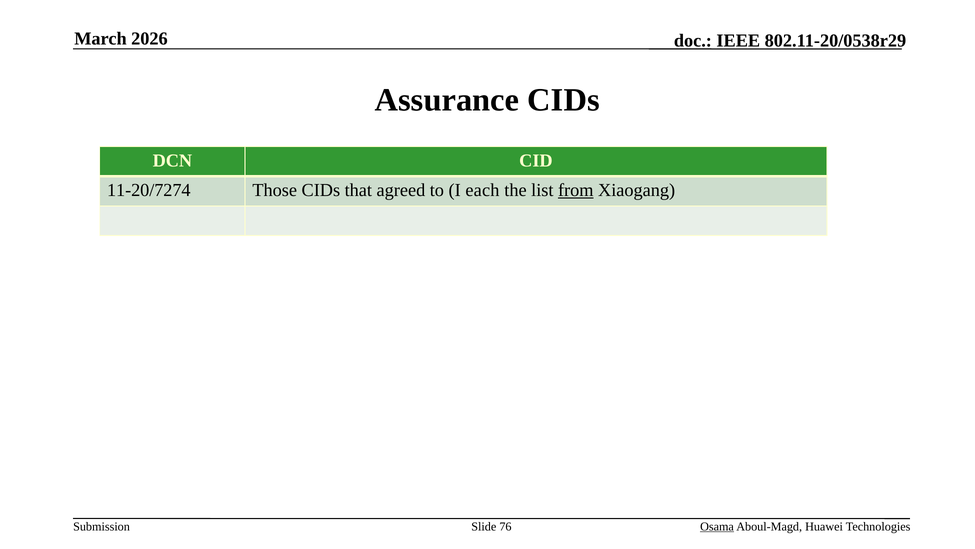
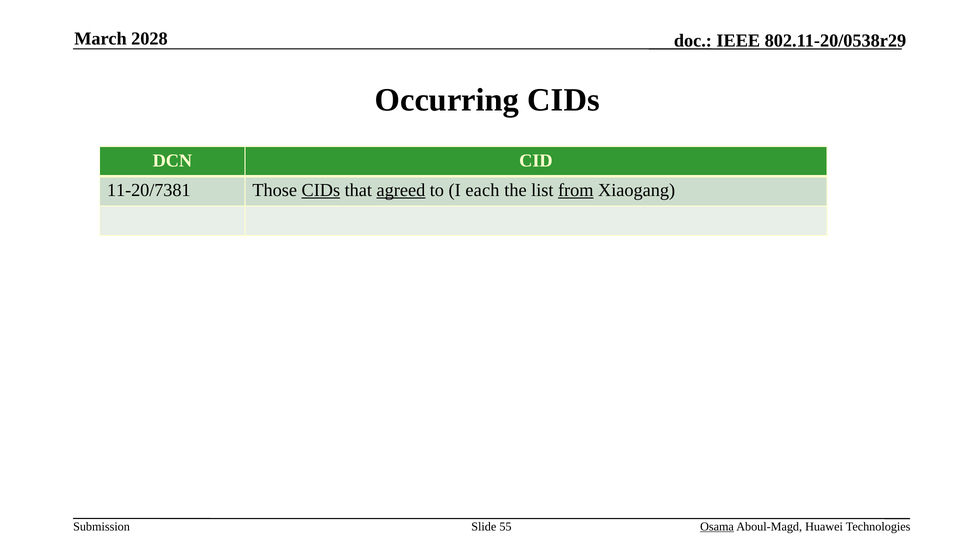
2026: 2026 -> 2028
Assurance: Assurance -> Occurring
11-20/7274: 11-20/7274 -> 11-20/7381
CIDs at (321, 190) underline: none -> present
agreed underline: none -> present
76: 76 -> 55
